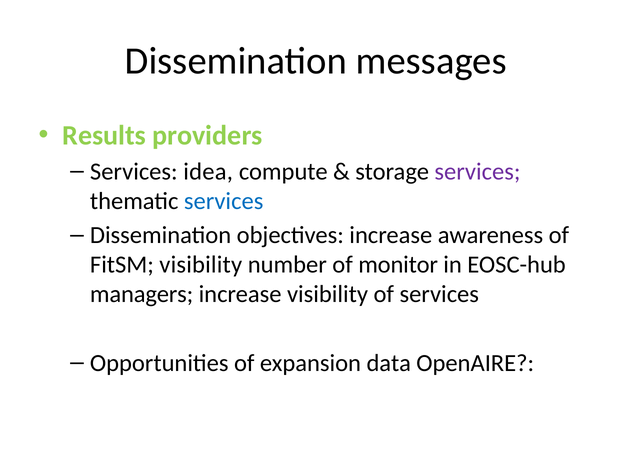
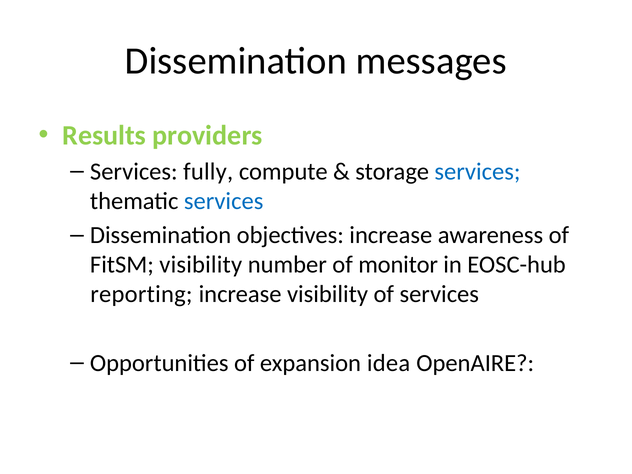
idea: idea -> fully
services at (478, 172) colour: purple -> blue
managers: managers -> reporting
data: data -> idea
